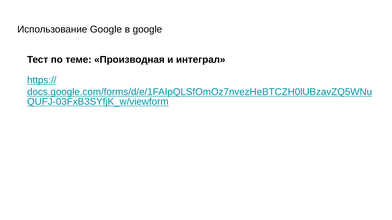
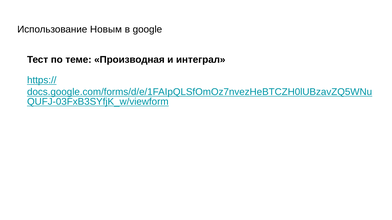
Использование Google: Google -> Новым
